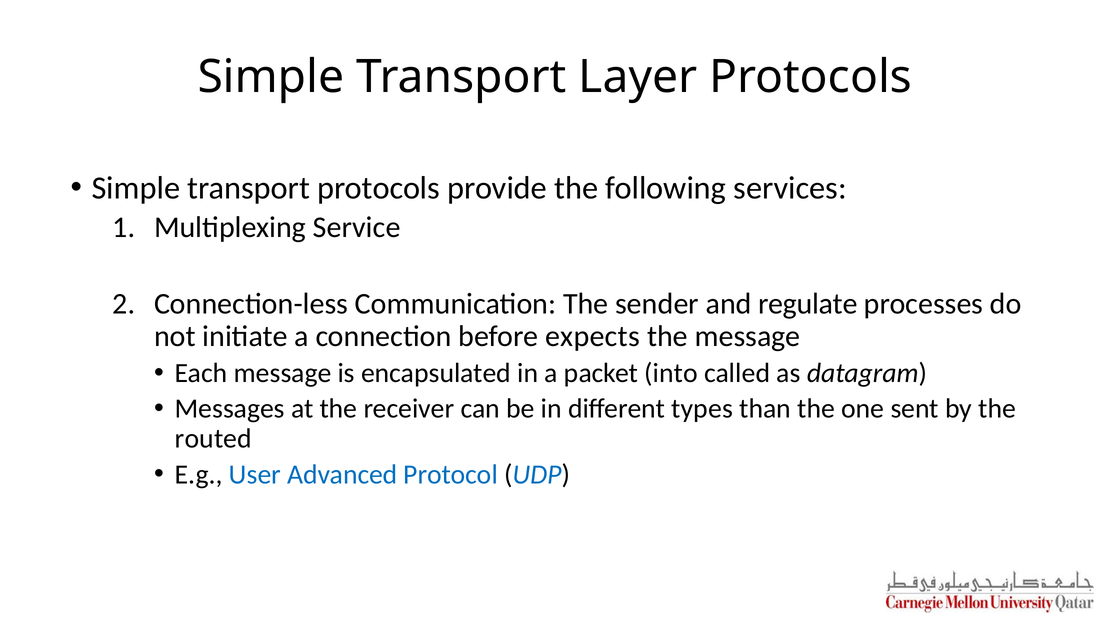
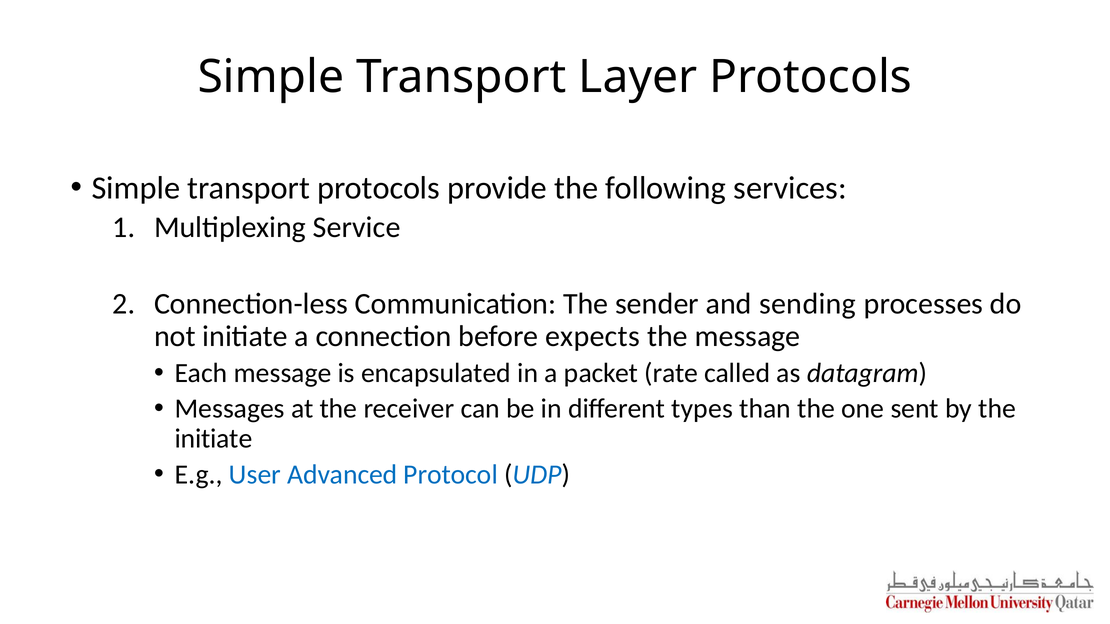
regulate: regulate -> sending
into: into -> rate
routed at (213, 439): routed -> initiate
